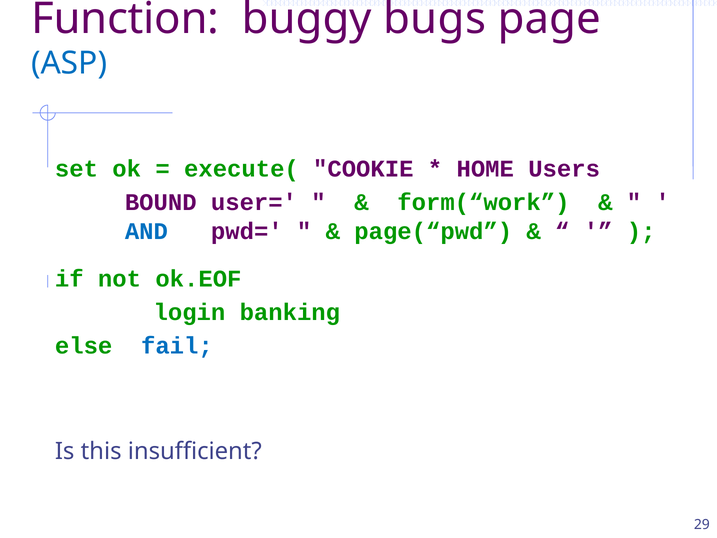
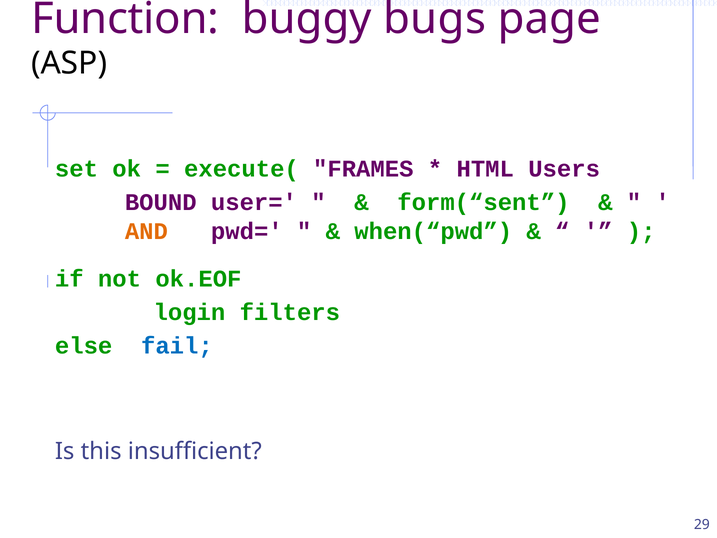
ASP colour: blue -> black
COOKIE: COOKIE -> FRAMES
HOME: HOME -> HTML
form(“work: form(“work -> form(“sent
AND colour: blue -> orange
page(“pwd: page(“pwd -> when(“pwd
banking: banking -> filters
